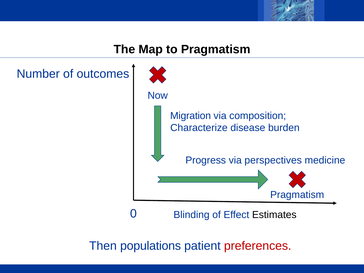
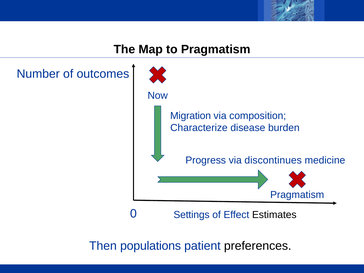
perspectives: perspectives -> discontinues
Blinding: Blinding -> Settings
preferences colour: red -> black
